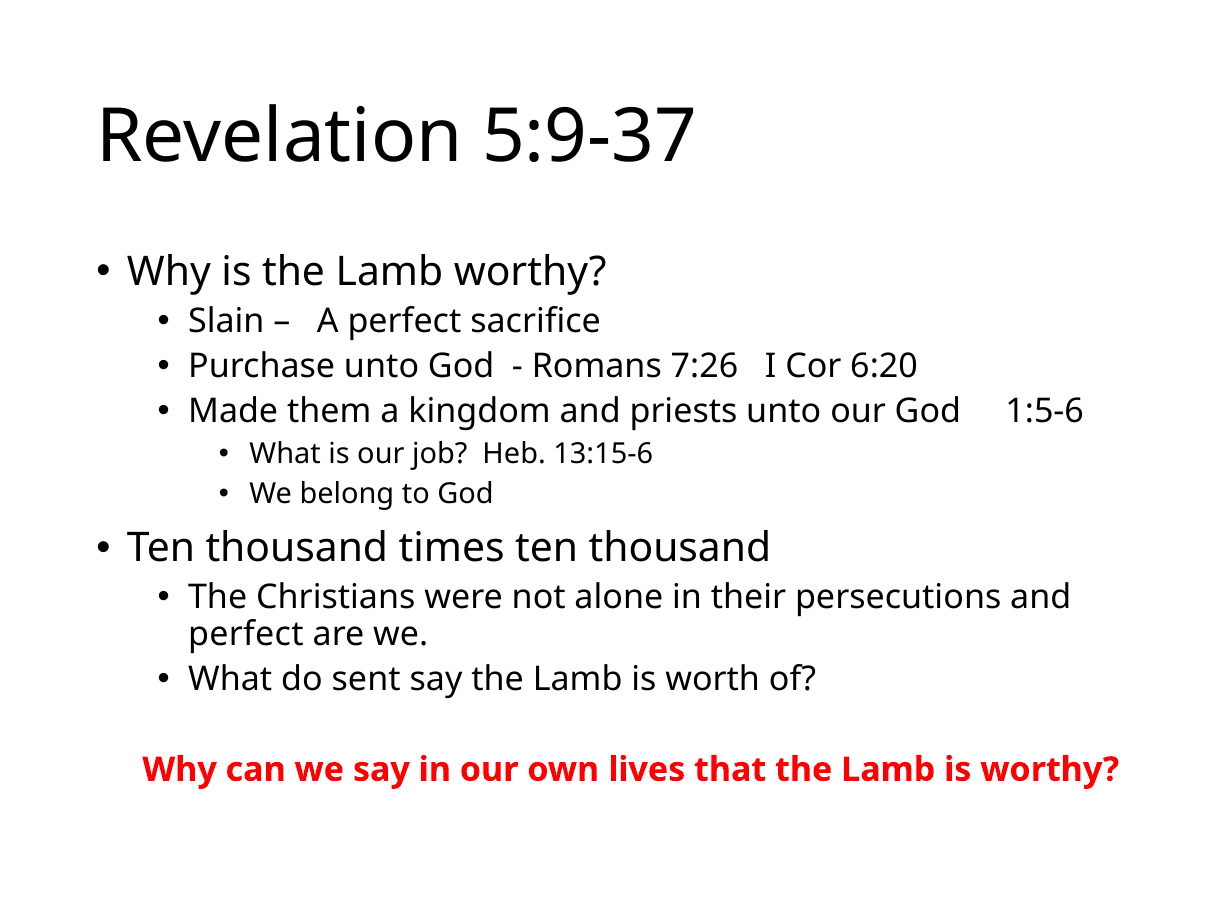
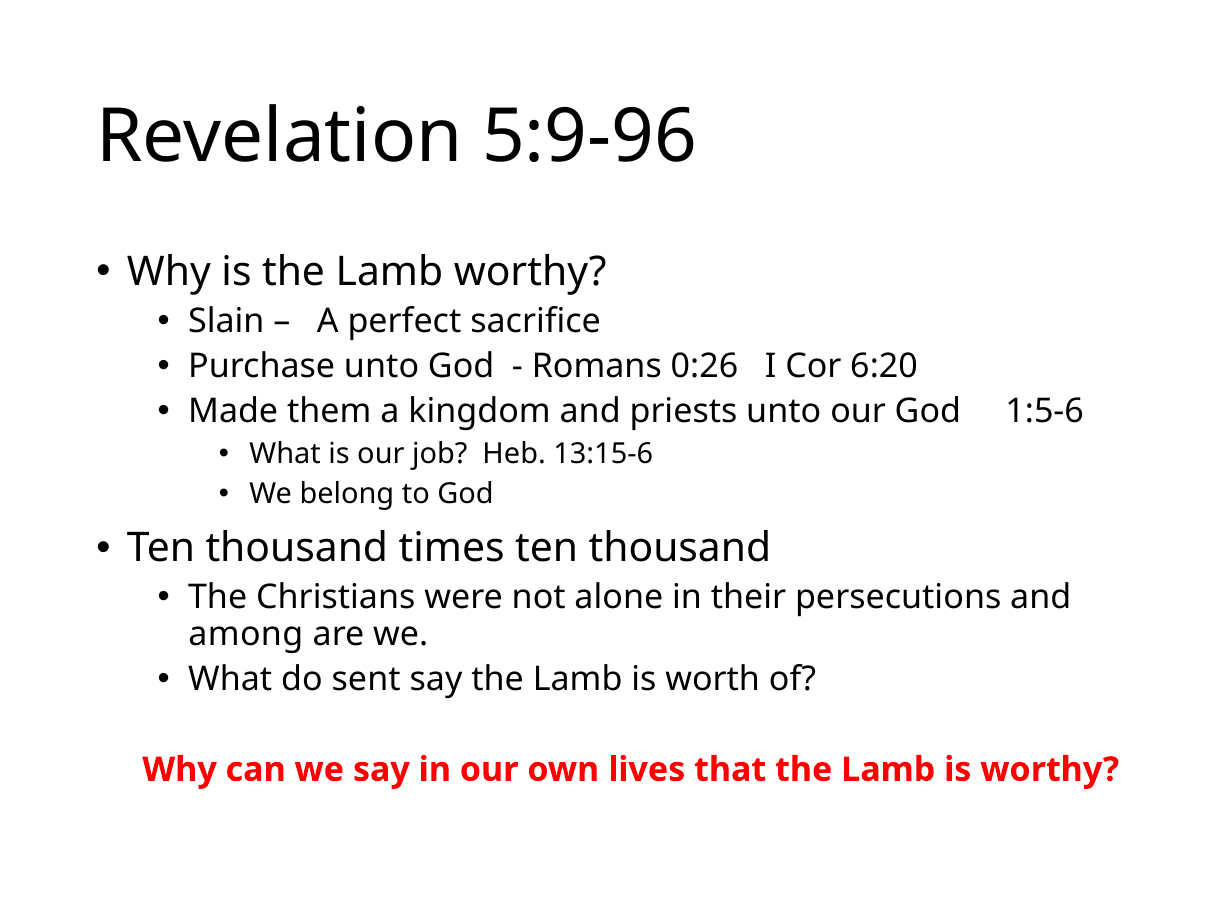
5:9-37: 5:9-37 -> 5:9-96
7:26: 7:26 -> 0:26
perfect at (246, 634): perfect -> among
